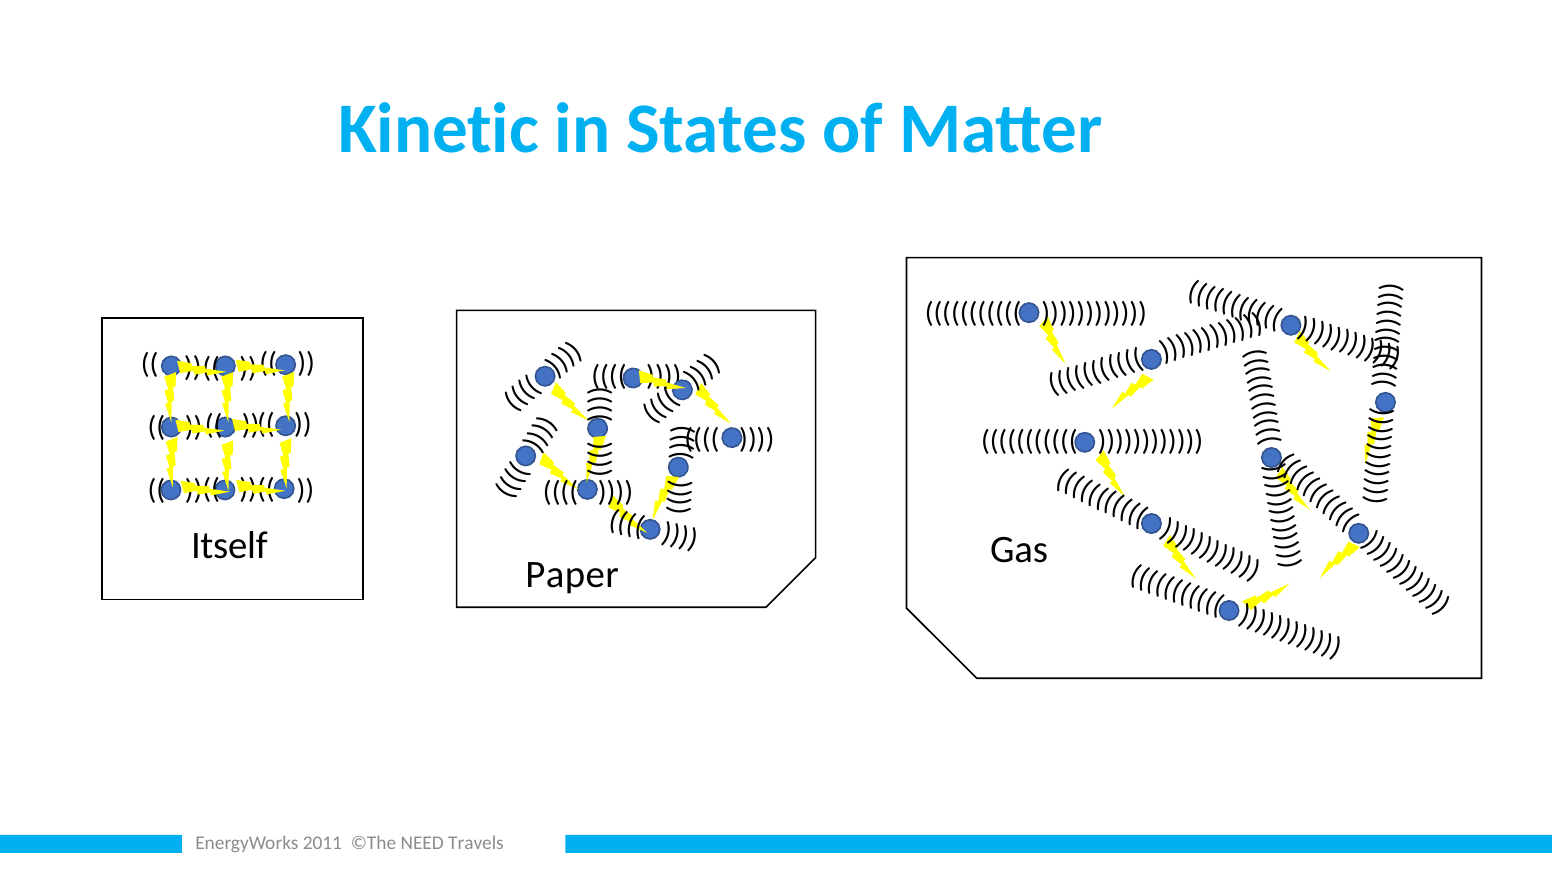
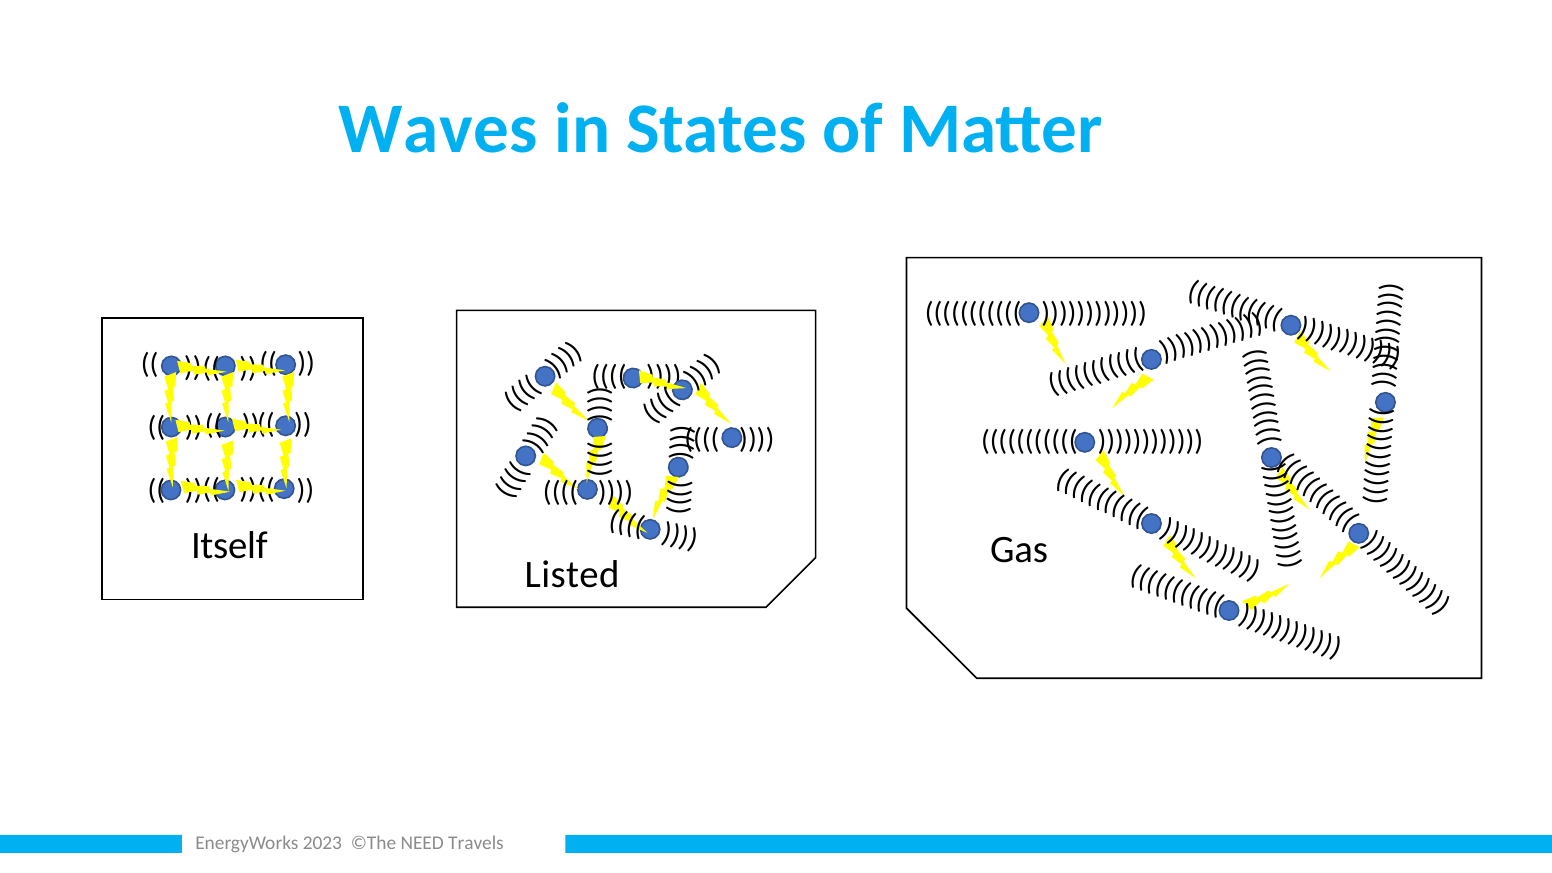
Kinetic: Kinetic -> Waves
Paper: Paper -> Listed
2011: 2011 -> 2023
